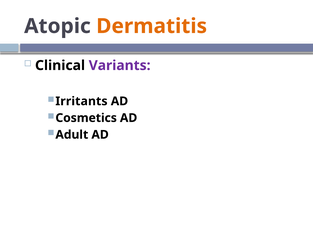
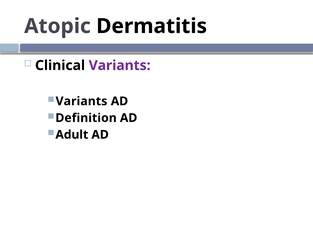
Dermatitis colour: orange -> black
Irritants at (81, 102): Irritants -> Variants
Cosmetics: Cosmetics -> Definition
